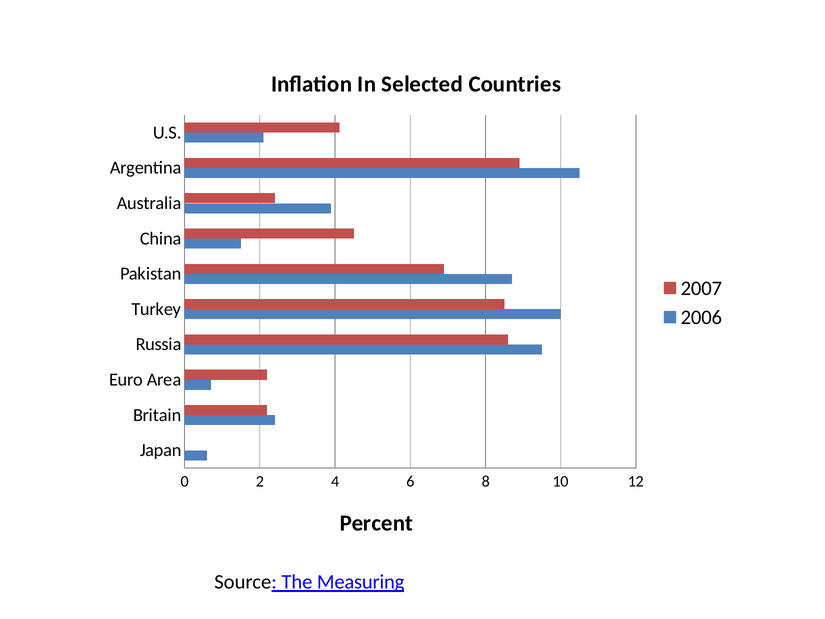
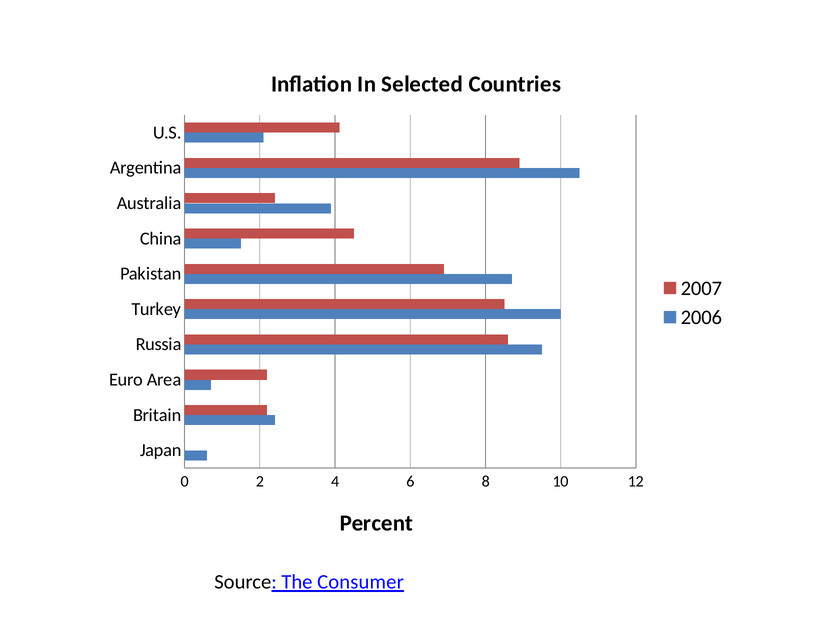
Measuring: Measuring -> Consumer
